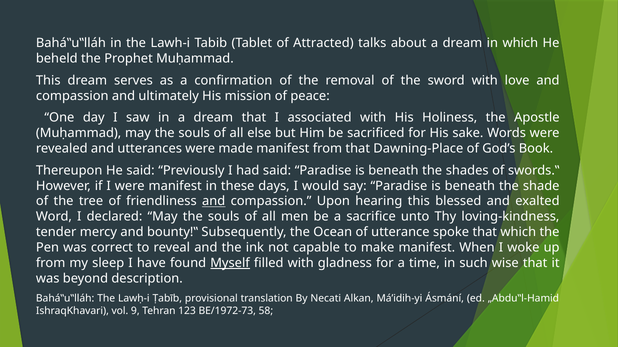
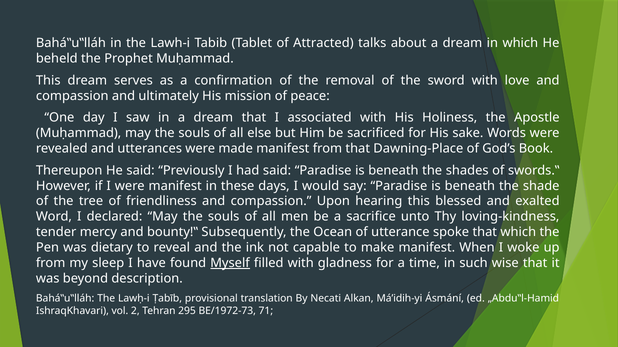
and at (214, 202) underline: present -> none
correct: correct -> dietary
9: 9 -> 2
123: 123 -> 295
58: 58 -> 71
